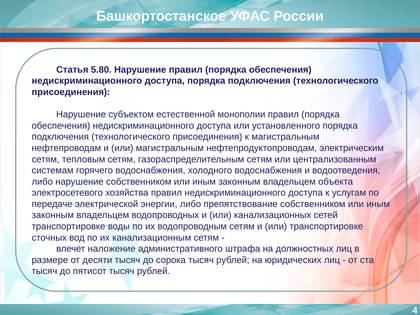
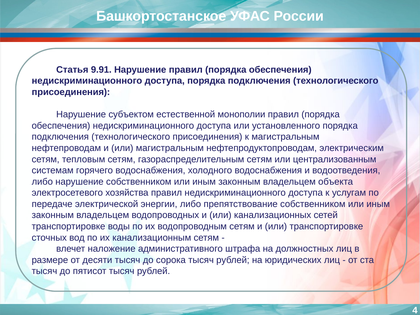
5.80: 5.80 -> 9.91
